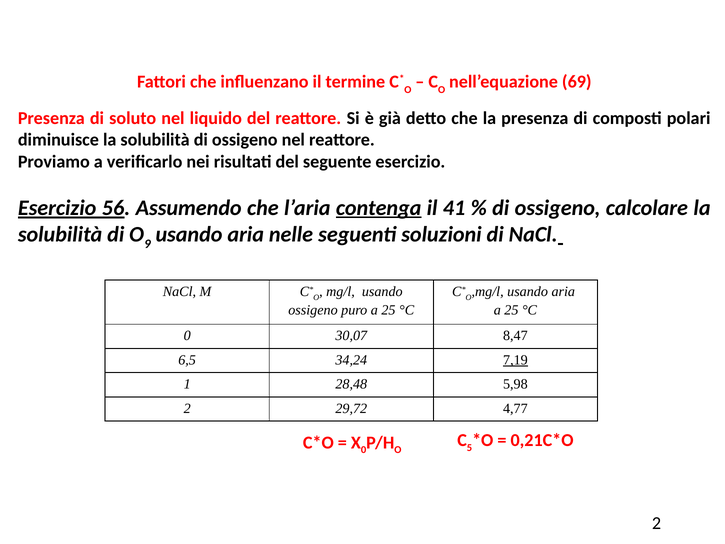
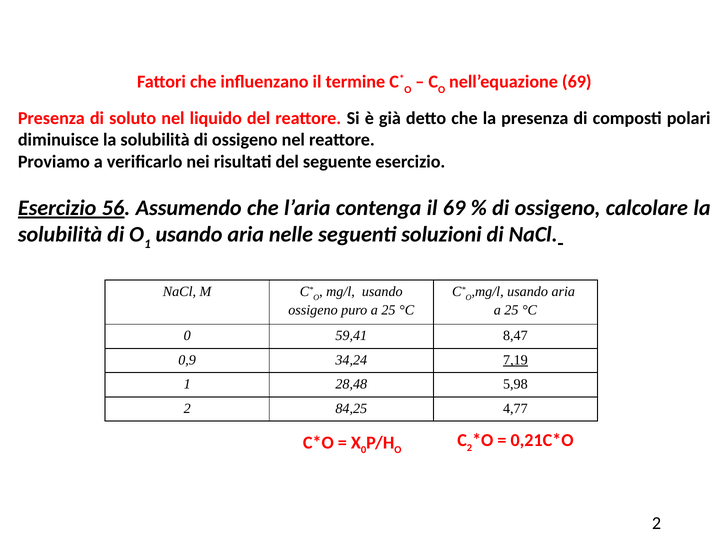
contenga underline: present -> none
il 41: 41 -> 69
O 9: 9 -> 1
30,07: 30,07 -> 59,41
6,5: 6,5 -> 0,9
29,72: 29,72 -> 84,25
C 5: 5 -> 2
